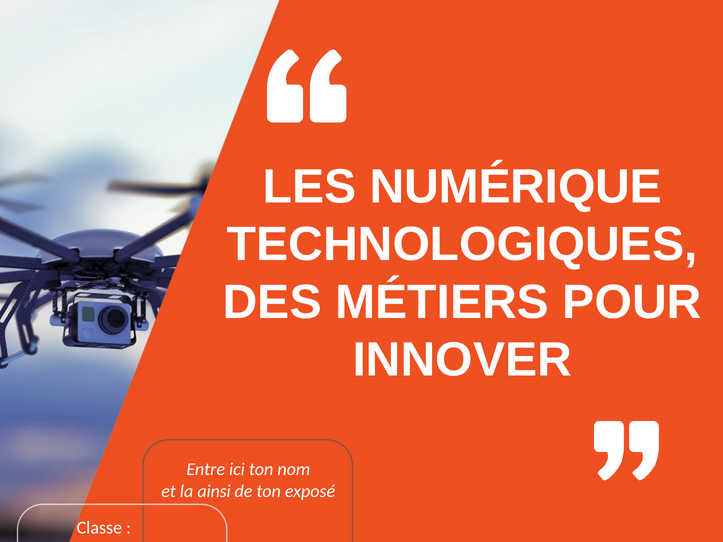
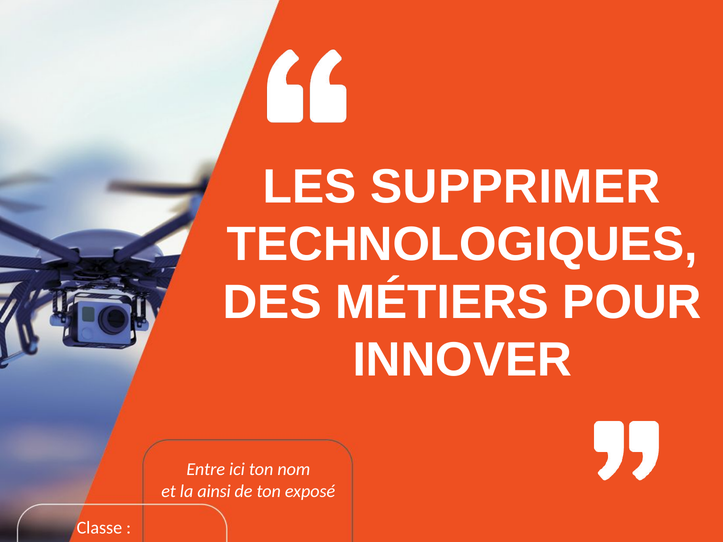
NUMÉRIQUE: NUMÉRIQUE -> SUPPRIMER
